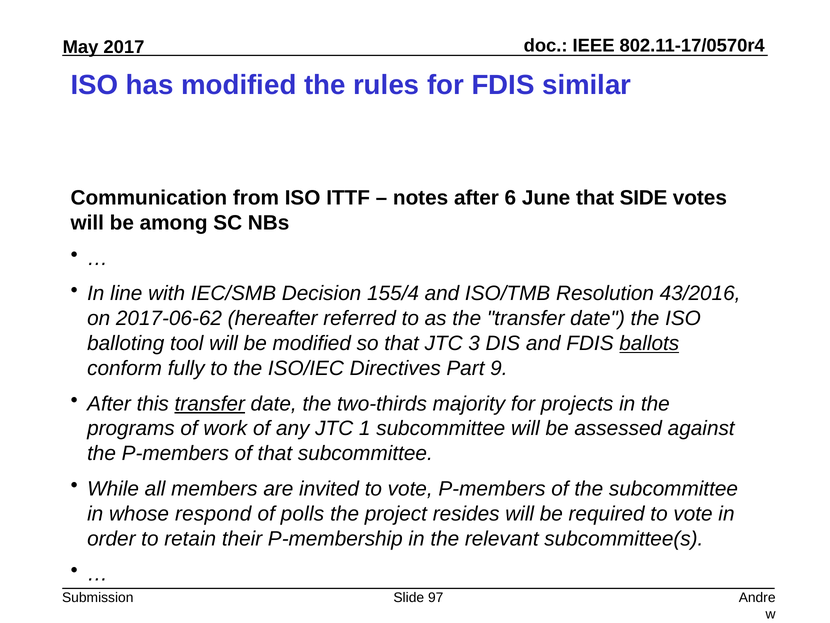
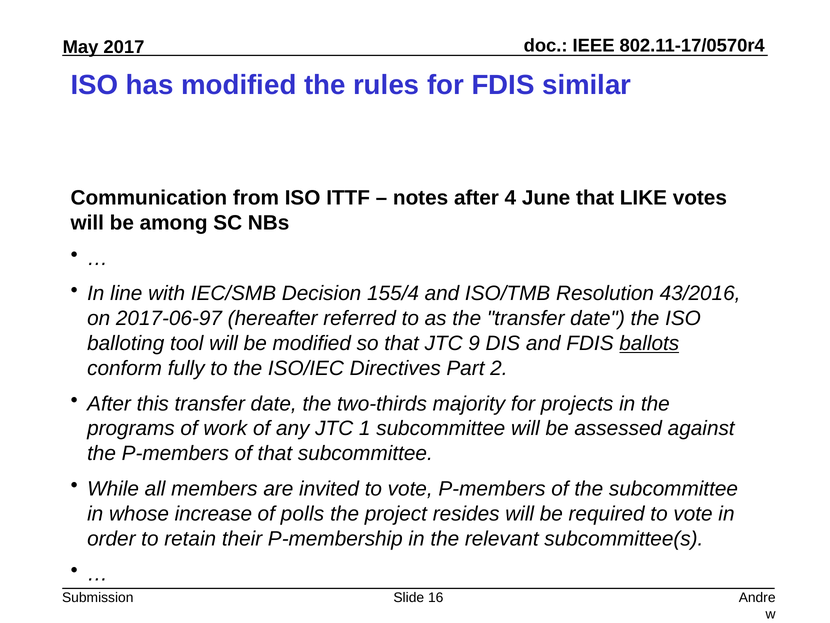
6: 6 -> 4
SIDE: SIDE -> LIKE
2017‐06‐62: 2017‐06‐62 -> 2017‐06‐97
3: 3 -> 9
9: 9 -> 2
transfer at (210, 403) underline: present -> none
respond: respond -> increase
97: 97 -> 16
